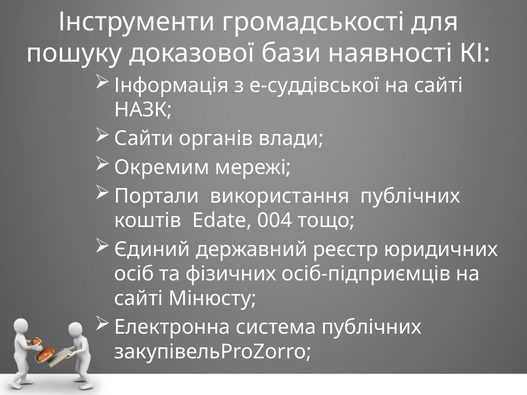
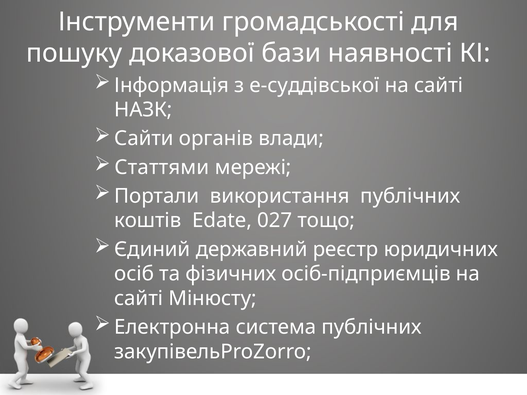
Окремим: Окремим -> Статтями
004: 004 -> 027
